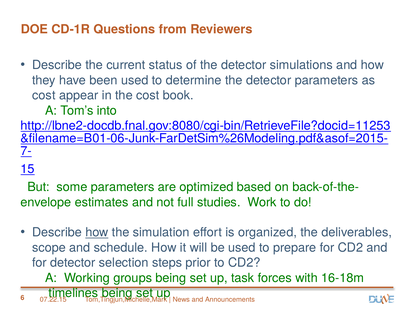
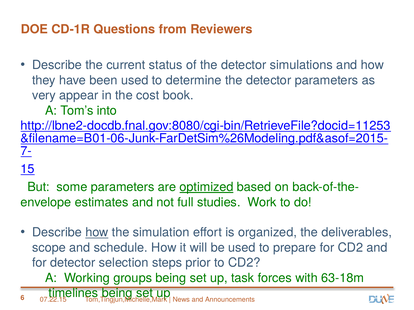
cost at (44, 96): cost -> very
optimized underline: none -> present
16-18m: 16-18m -> 63-18m
